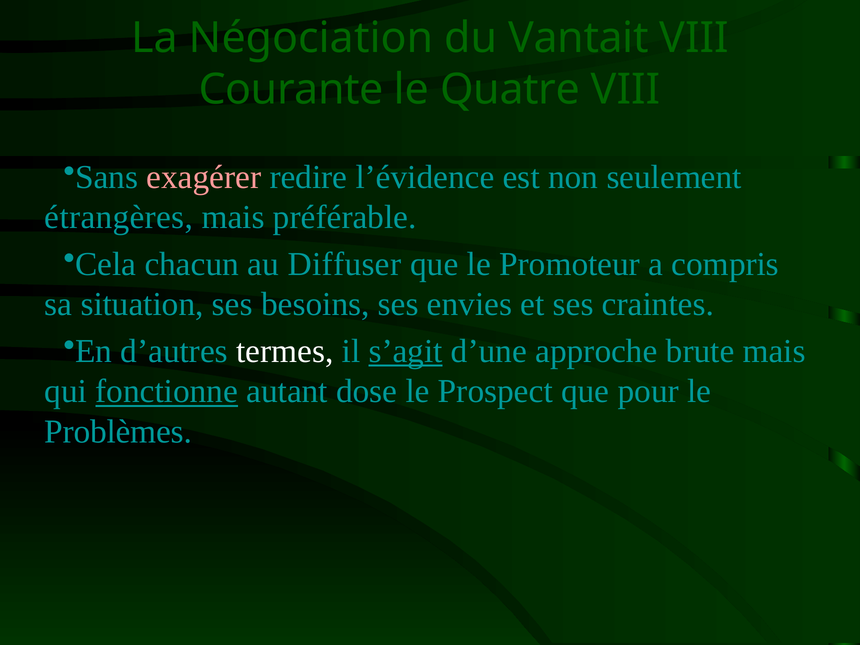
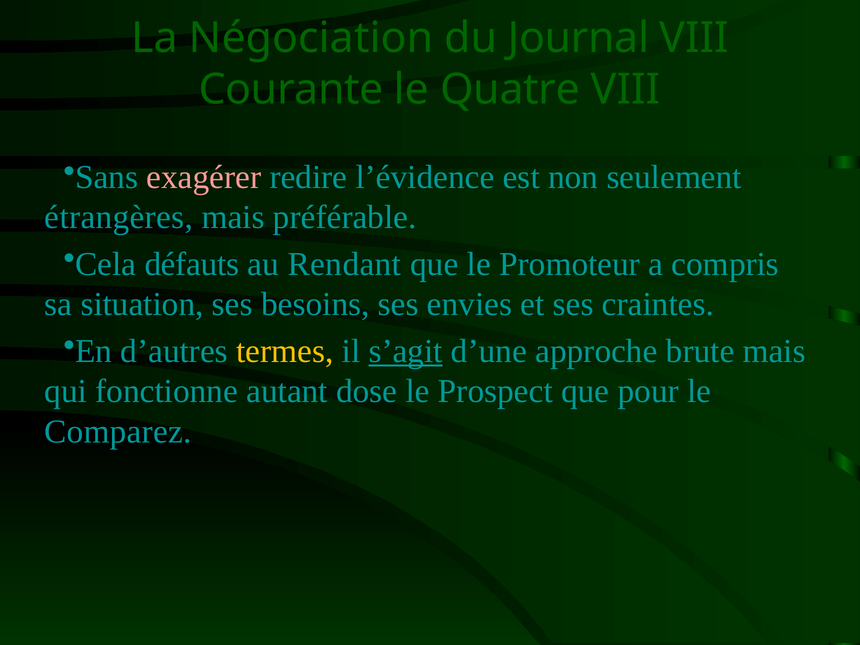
Vantait: Vantait -> Journal
chacun: chacun -> défauts
Diffuser: Diffuser -> Rendant
termes colour: white -> yellow
fonctionne underline: present -> none
Problèmes: Problèmes -> Comparez
